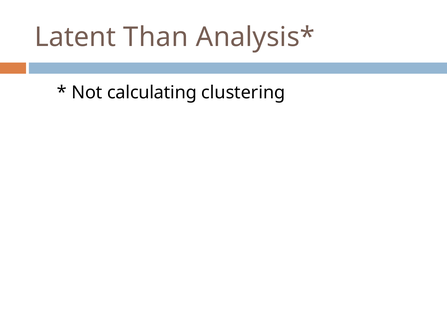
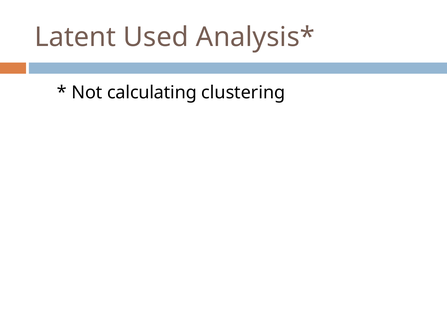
Than: Than -> Used
